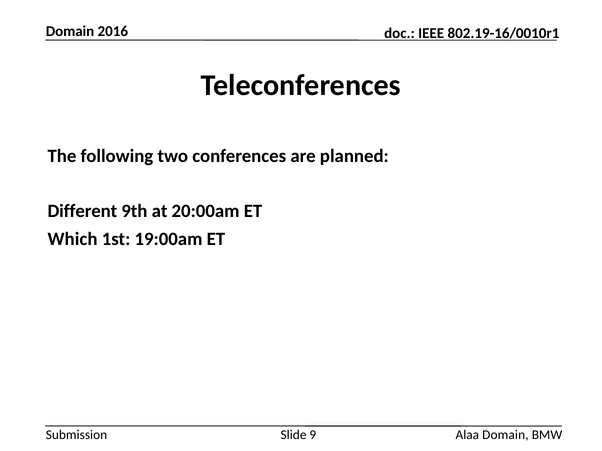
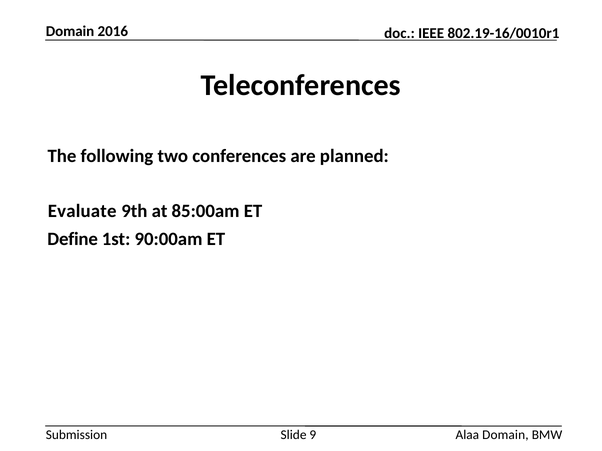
Different: Different -> Evaluate
20:00am: 20:00am -> 85:00am
Which: Which -> Define
19:00am: 19:00am -> 90:00am
